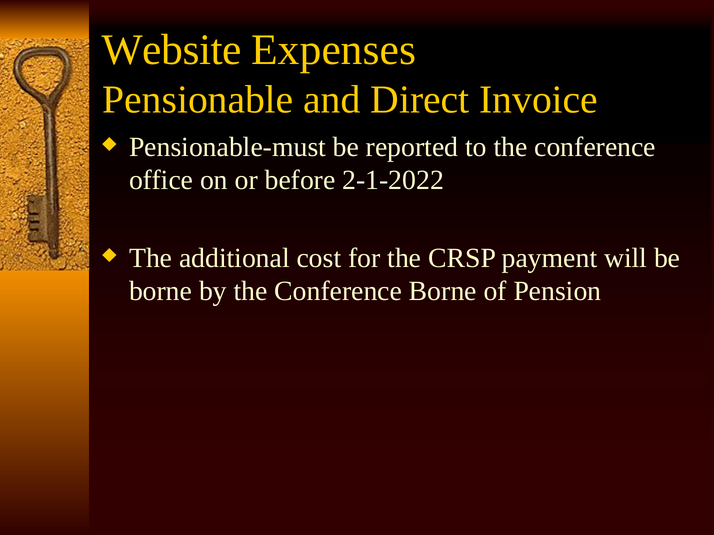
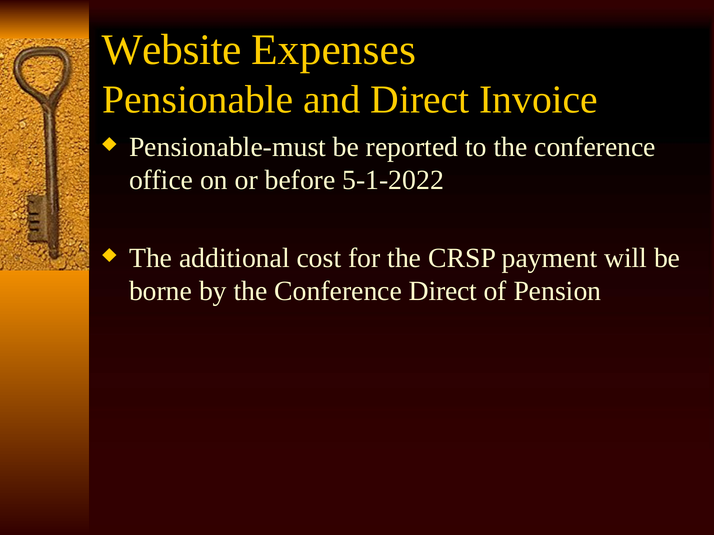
2-1-2022: 2-1-2022 -> 5-1-2022
Conference Borne: Borne -> Direct
